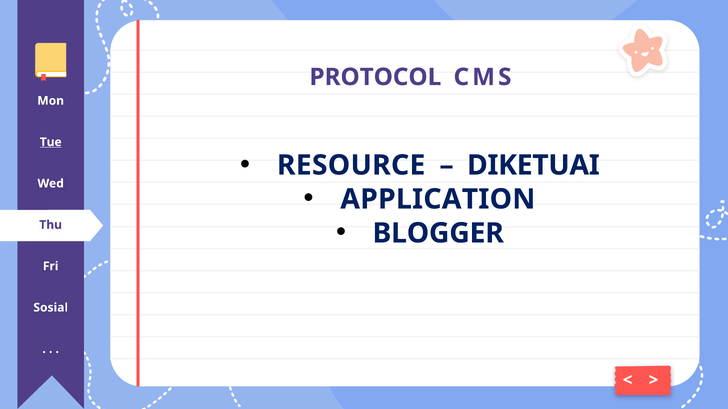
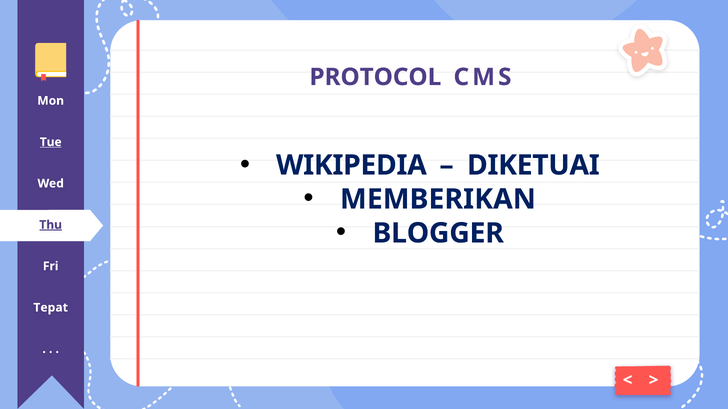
RESOURCE: RESOURCE -> WIKIPEDIA
APPLICATION: APPLICATION -> MEMBERIKAN
Thu underline: none -> present
Sosial: Sosial -> Tepat
